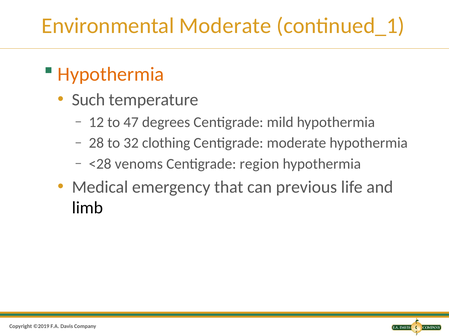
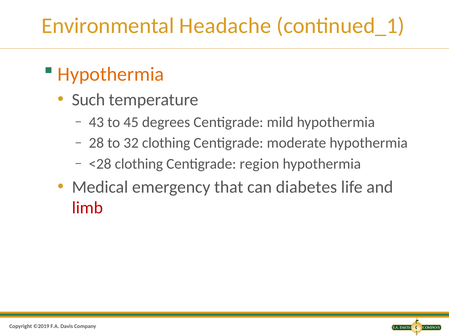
Environmental Moderate: Moderate -> Headache
12: 12 -> 43
47: 47 -> 45
<28 venoms: venoms -> clothing
previous: previous -> diabetes
limb colour: black -> red
